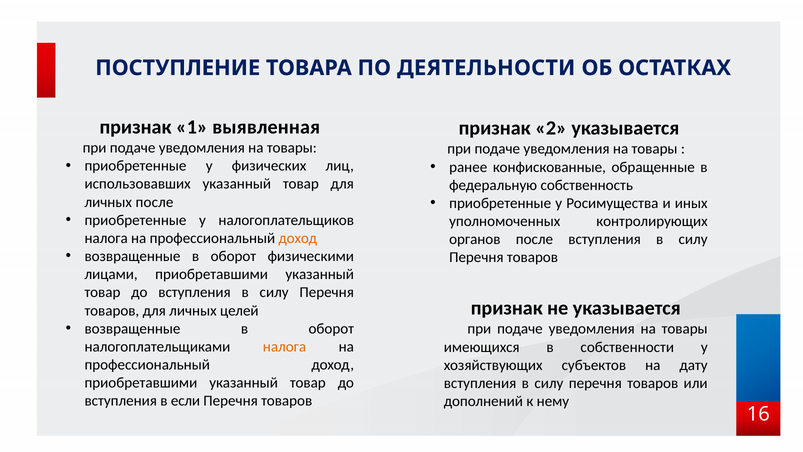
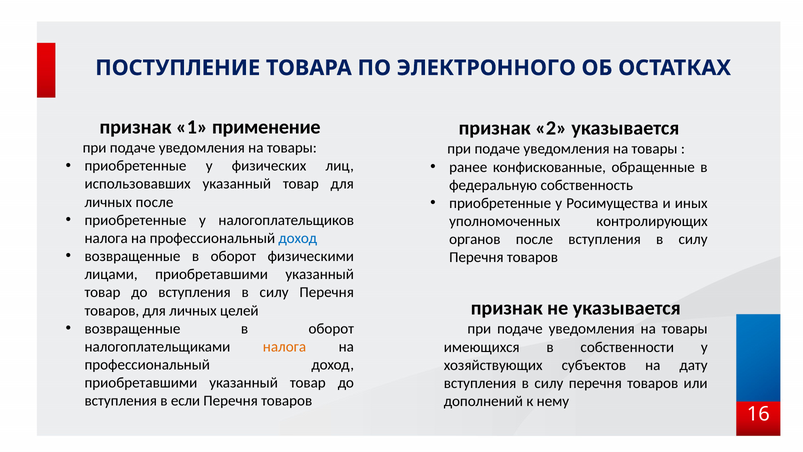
ДЕЯТЕЛЬНОСТИ: ДЕЯТЕЛЬНОСТИ -> ЭЛЕКТРОННОГО
выявленная: выявленная -> применение
доход at (298, 238) colour: orange -> blue
